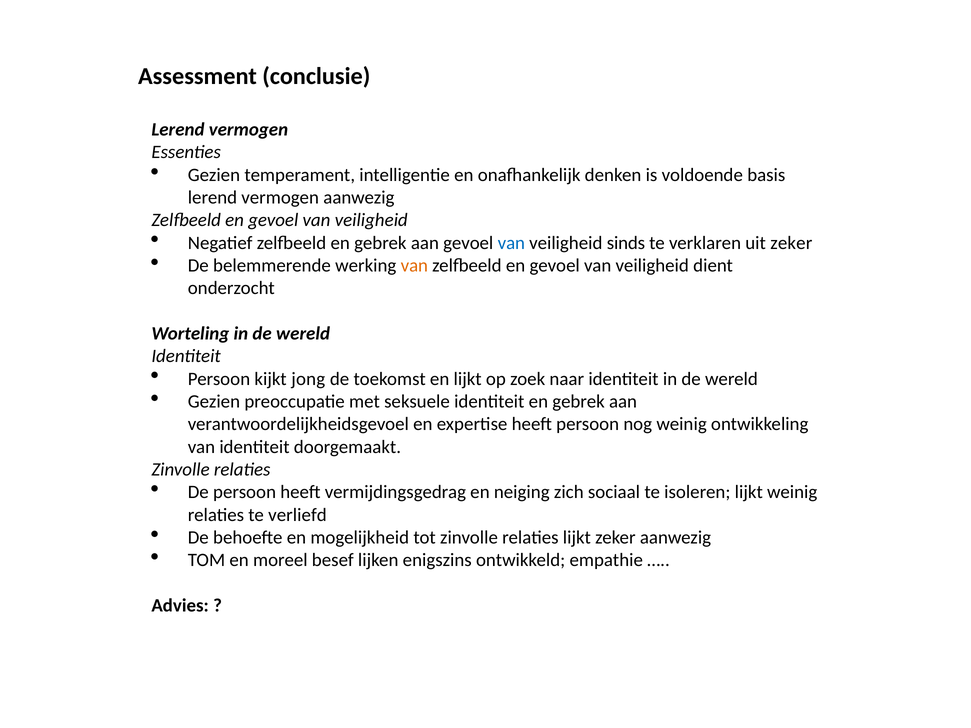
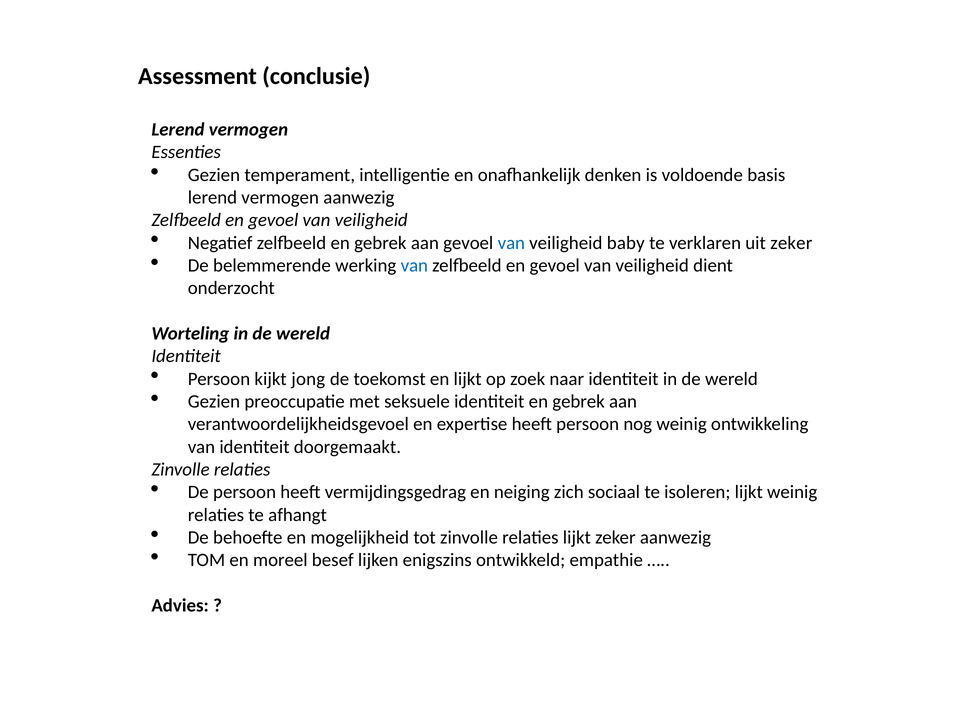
sinds: sinds -> baby
van at (414, 266) colour: orange -> blue
verliefd: verliefd -> afhangt
